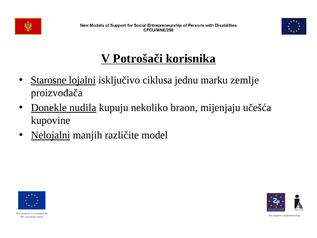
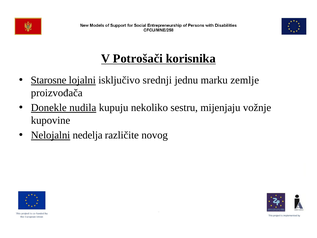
ciklusa: ciklusa -> srednji
braon: braon -> sestru
učešća: učešća -> vožnje
manjih: manjih -> nedelja
model: model -> novog
